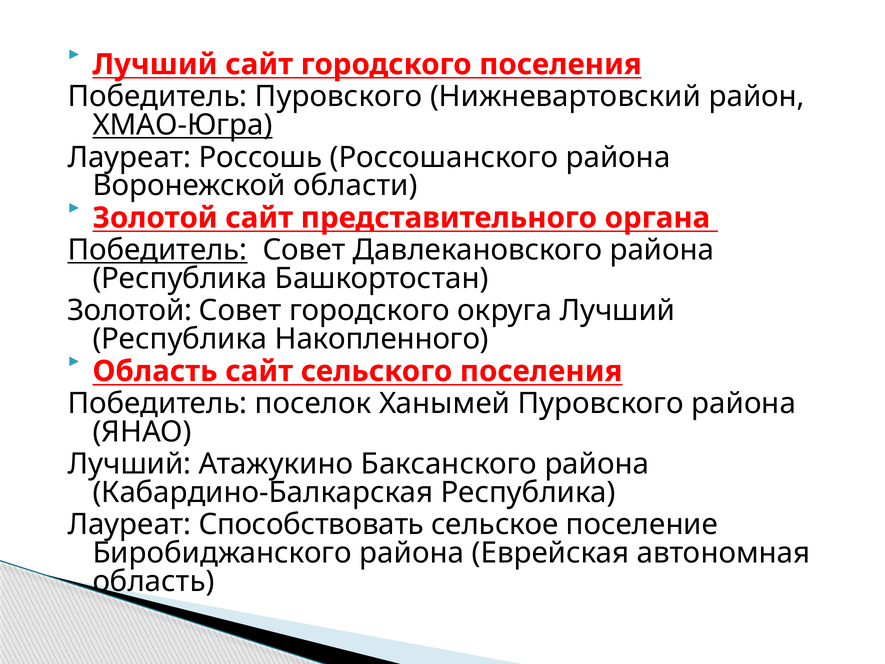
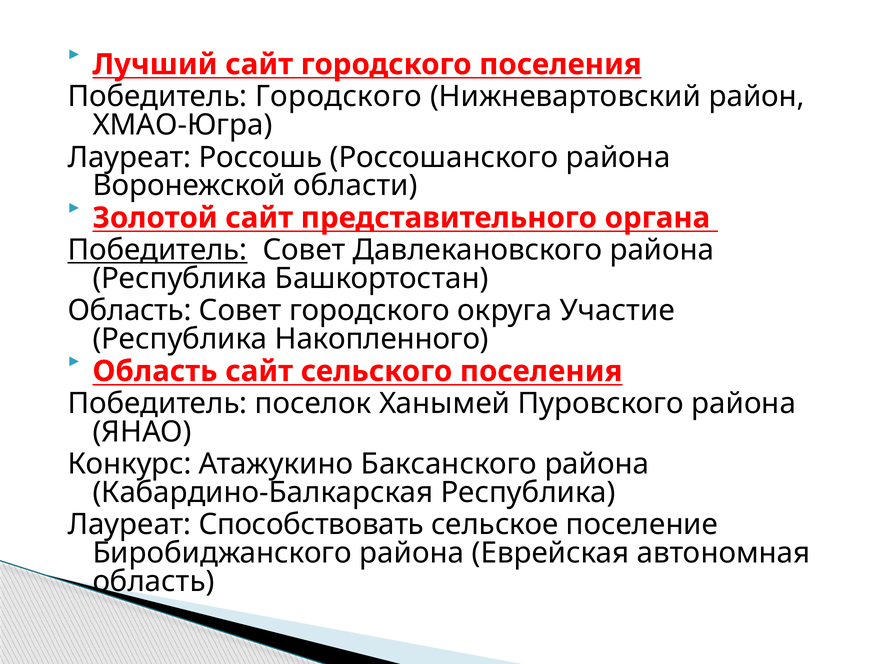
Победитель Пуровского: Пуровского -> Городского
ХМАО-Югра underline: present -> none
Золотой at (130, 311): Золотой -> Область
округа Лучший: Лучший -> Участие
Лучший at (130, 464): Лучший -> Конкурс
